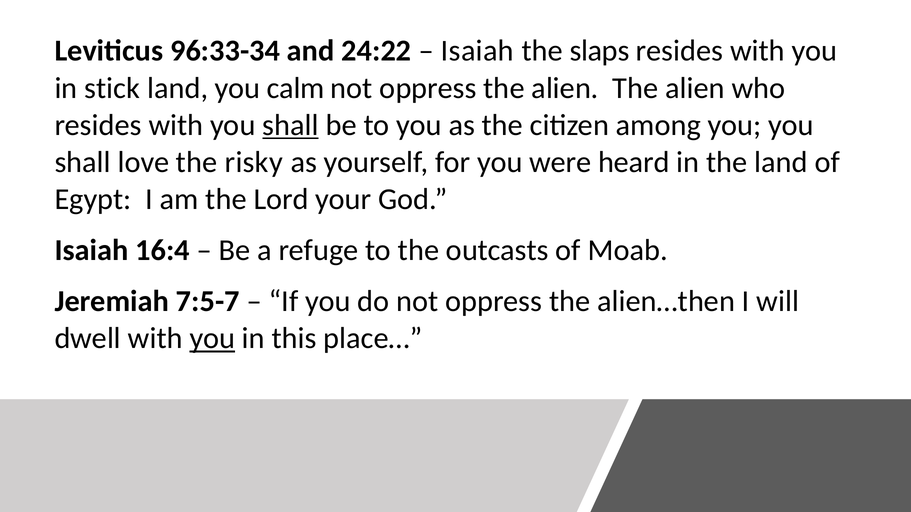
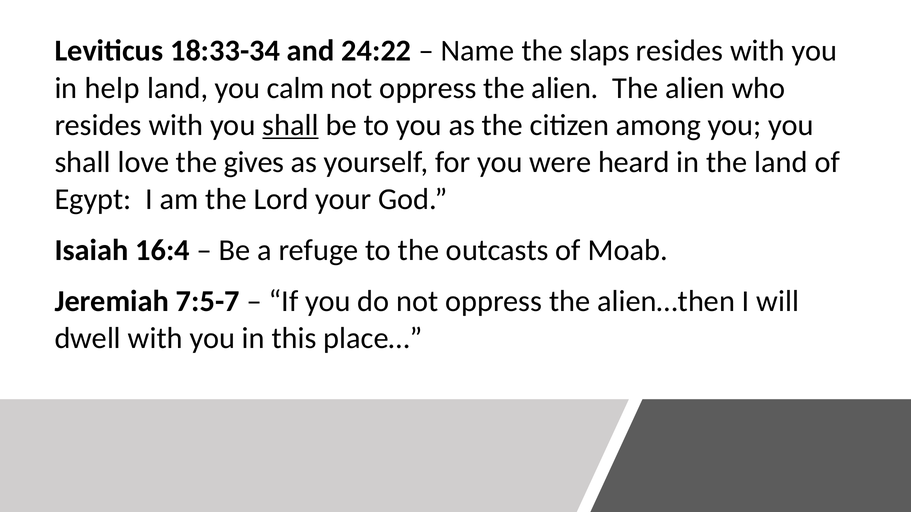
96:33-34: 96:33-34 -> 18:33-34
Isaiah at (477, 51): Isaiah -> Name
stick: stick -> help
risky: risky -> gives
you at (212, 339) underline: present -> none
